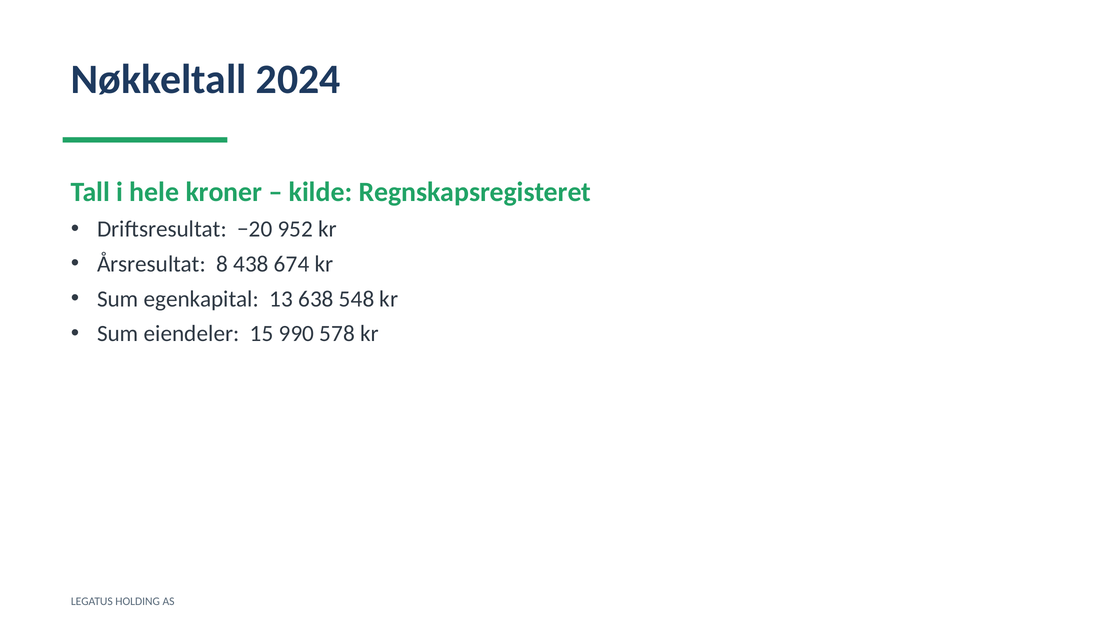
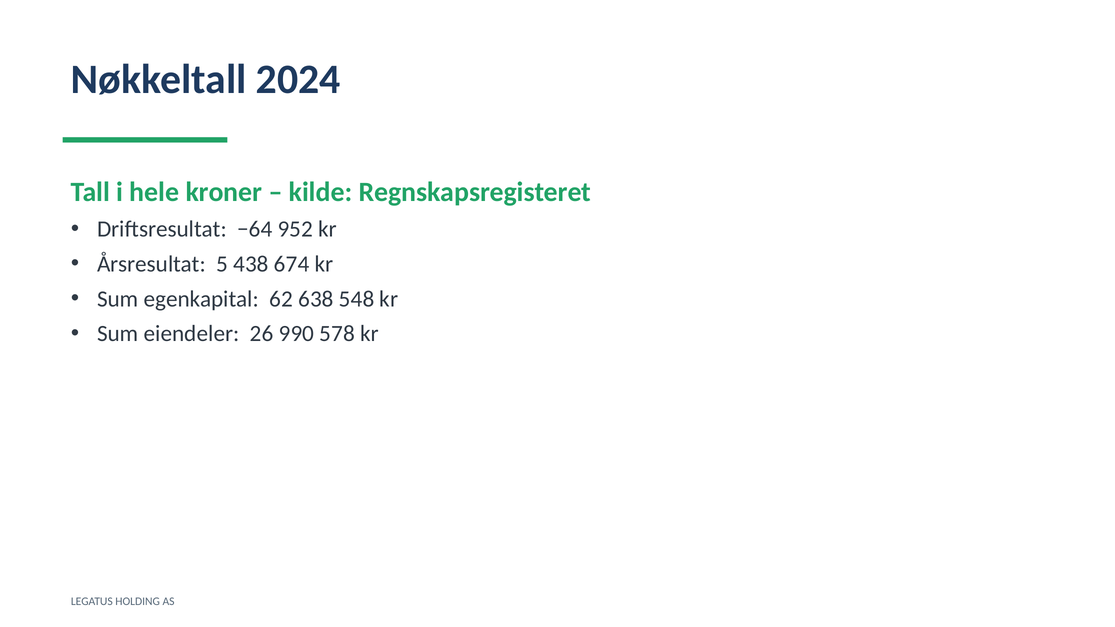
−20: −20 -> −64
8: 8 -> 5
13: 13 -> 62
15: 15 -> 26
